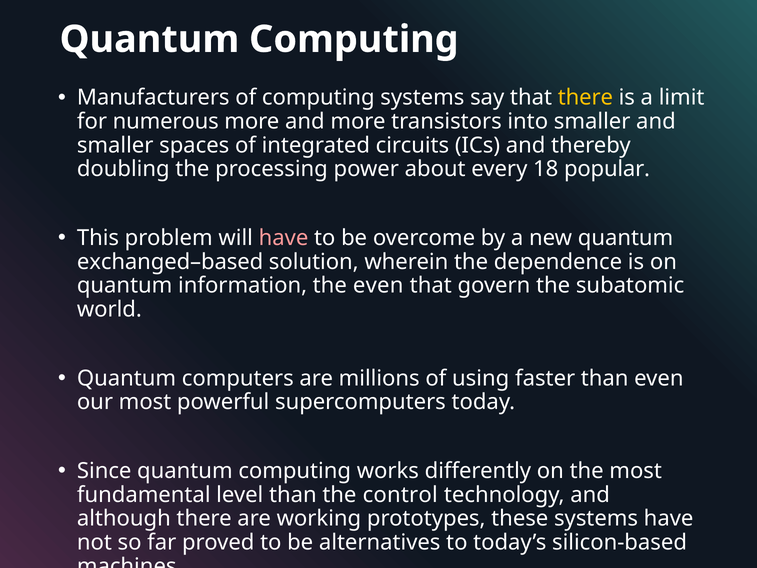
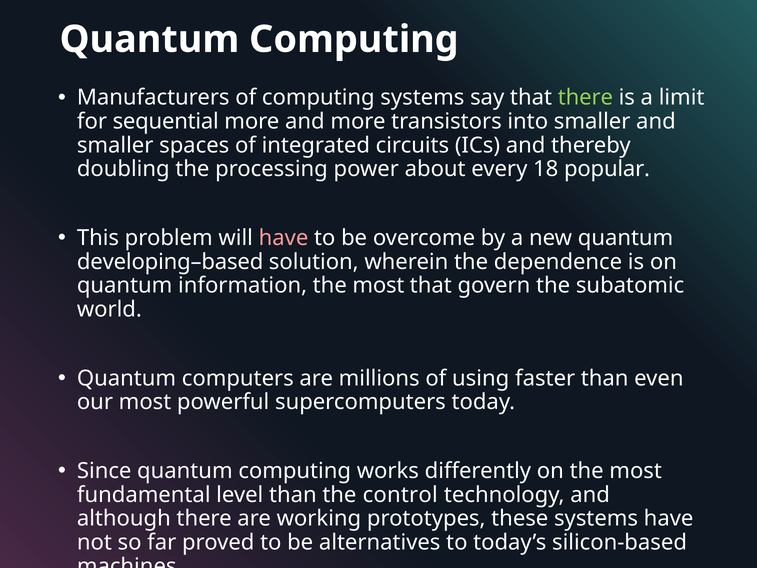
there at (585, 98) colour: yellow -> light green
numerous: numerous -> sequential
exchanged–based: exchanged–based -> developing–based
information the even: even -> most
